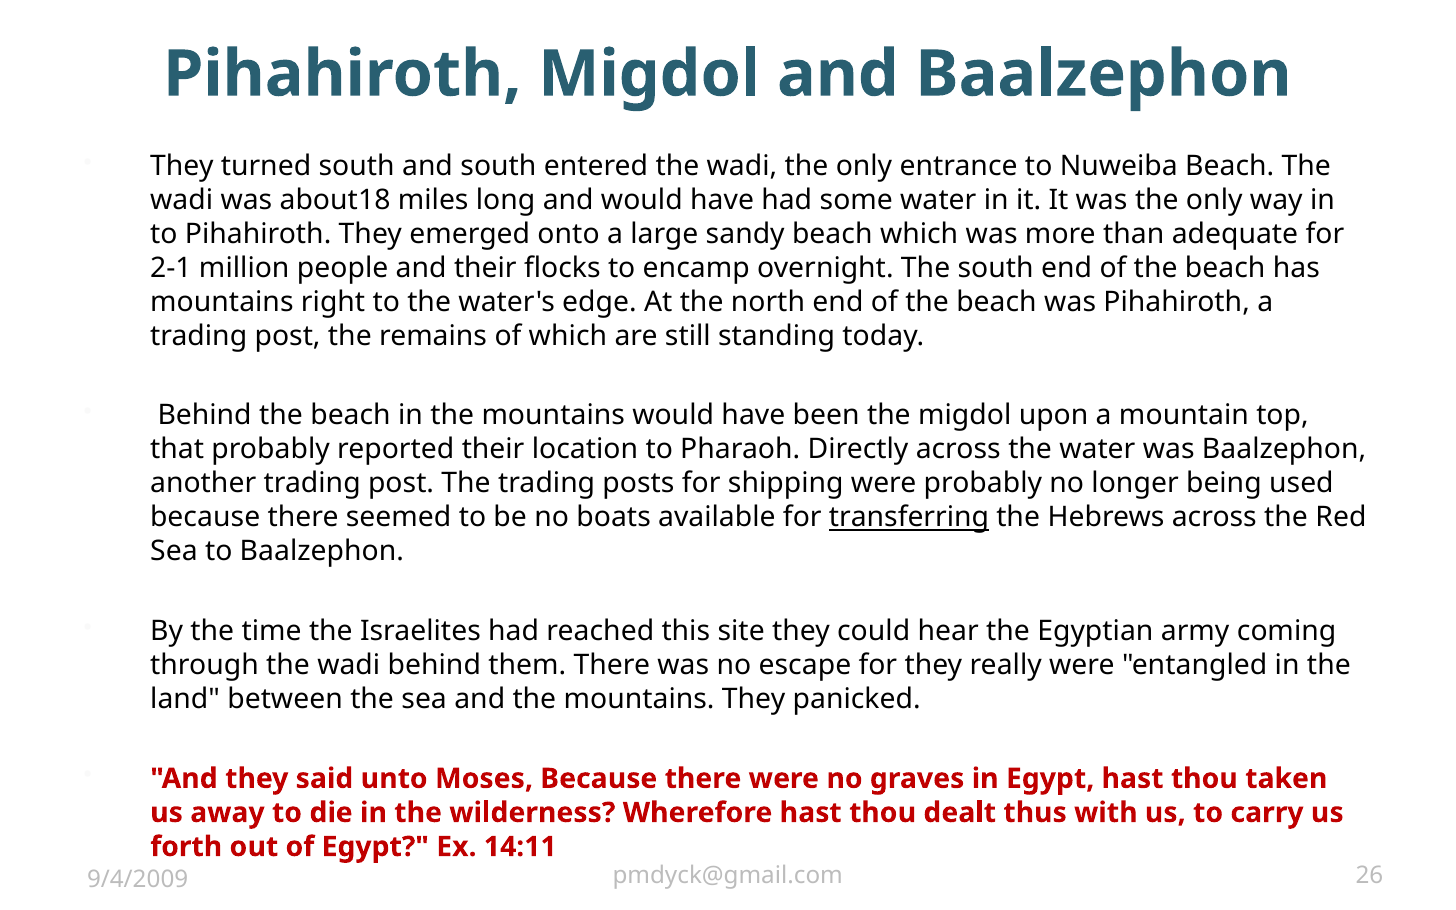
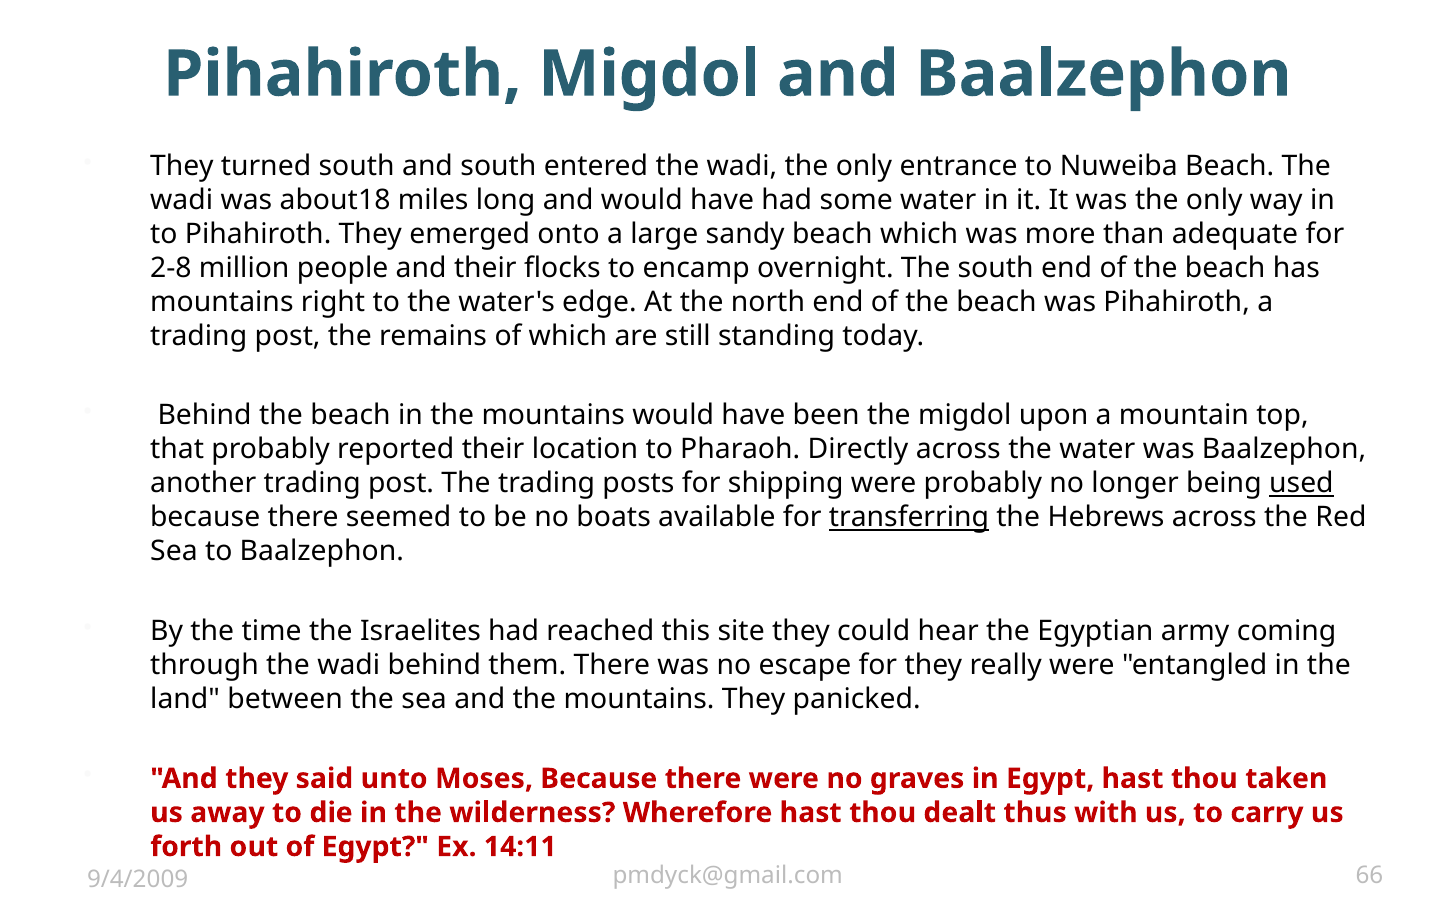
2-1: 2-1 -> 2-8
used underline: none -> present
26: 26 -> 66
